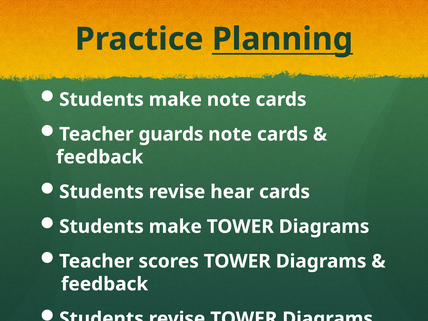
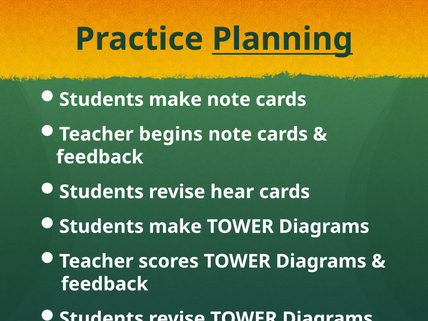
guards: guards -> begins
